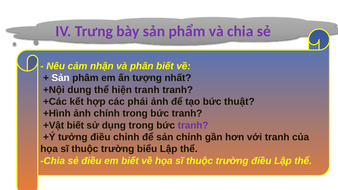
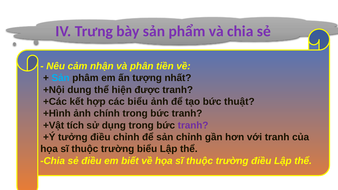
phân biết: biết -> tiền
Sản at (61, 78) colour: white -> light blue
hiện tranh: tranh -> được
các phái: phái -> biểu
+Vật biết: biết -> tích
